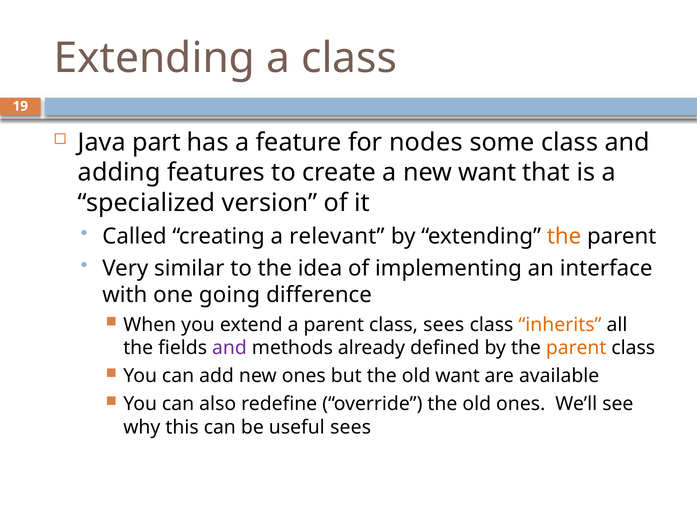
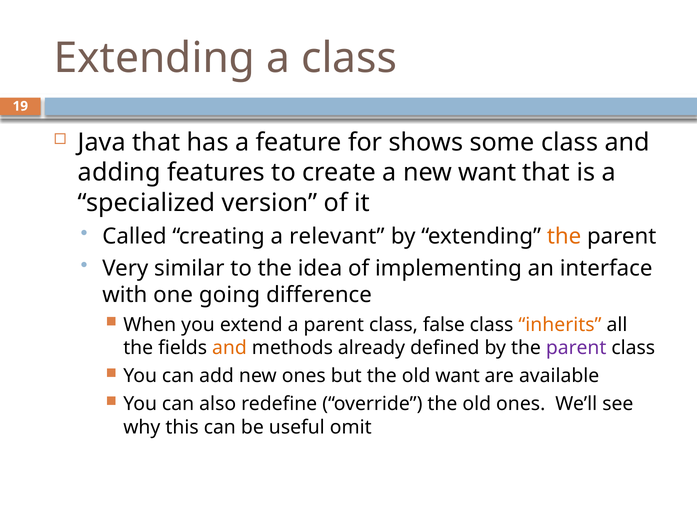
Java part: part -> that
nodes: nodes -> shows
class sees: sees -> false
and at (229, 348) colour: purple -> orange
parent at (576, 348) colour: orange -> purple
useful sees: sees -> omit
